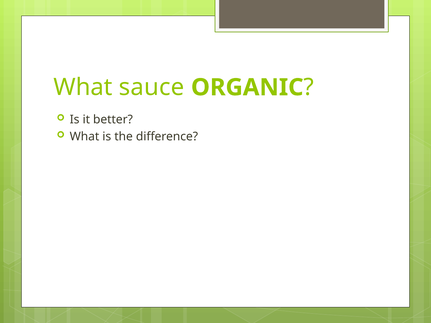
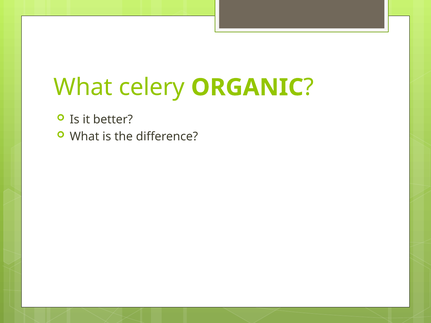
sauce: sauce -> celery
